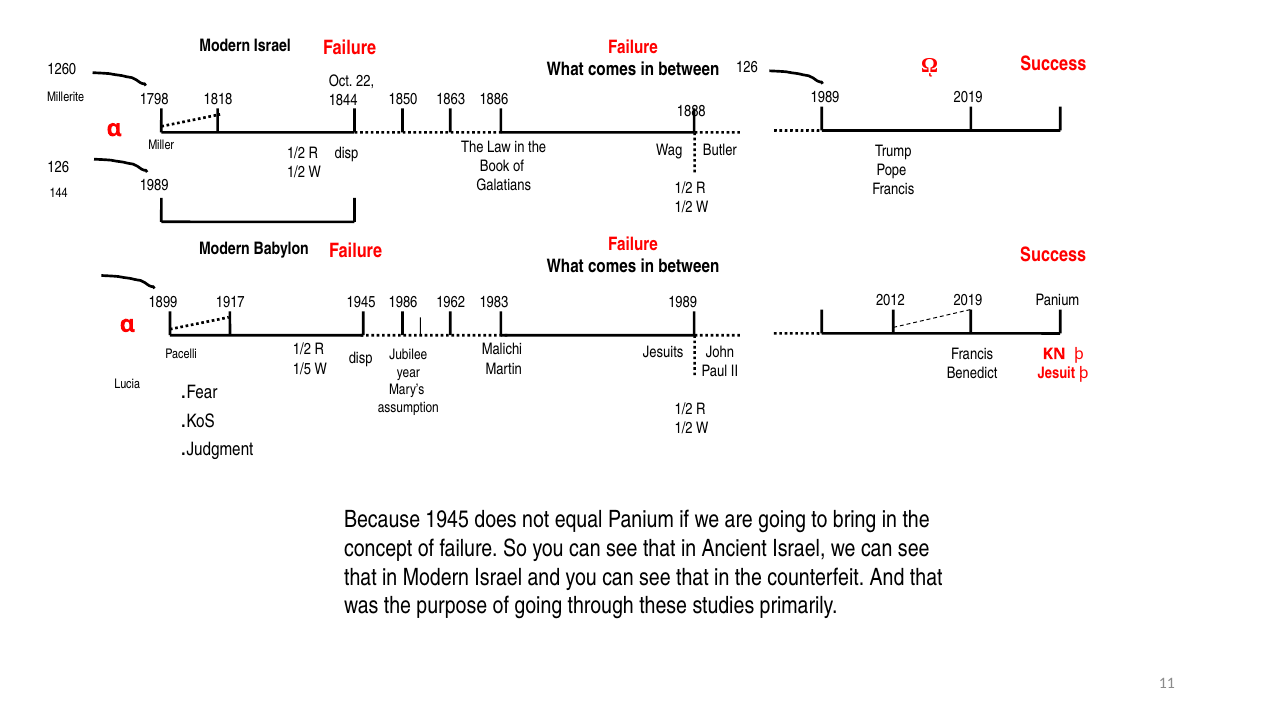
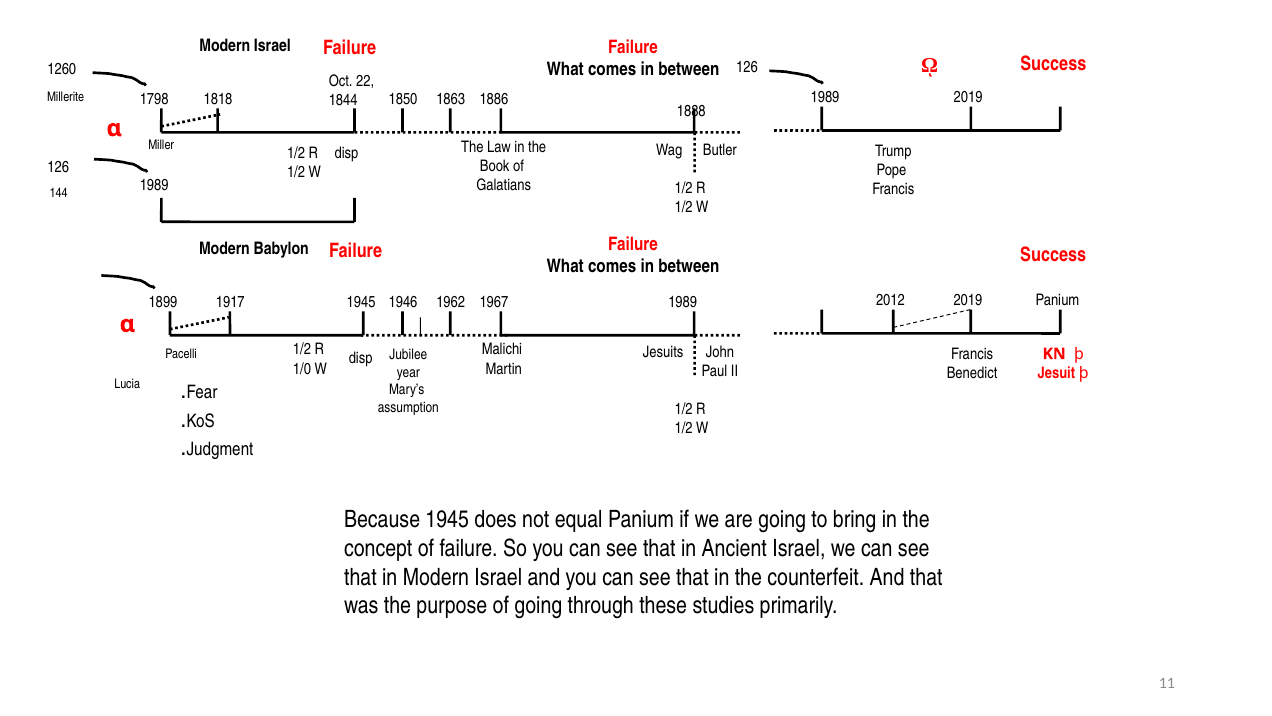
1986: 1986 -> 1946
1983: 1983 -> 1967
1/5: 1/5 -> 1/0
